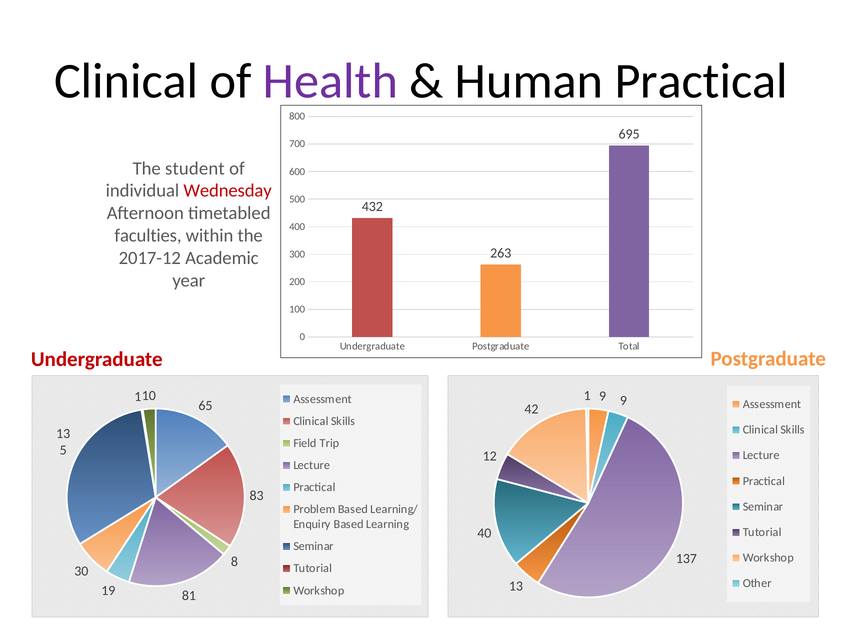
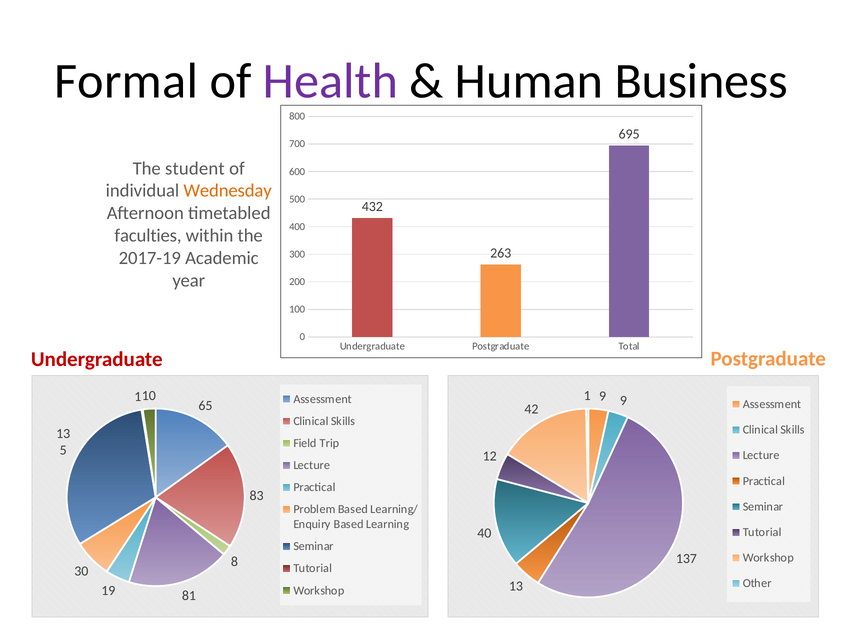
Clinical at (126, 81): Clinical -> Formal
Human Practical: Practical -> Business
Wednesday colour: red -> orange
2017-12: 2017-12 -> 2017-19
